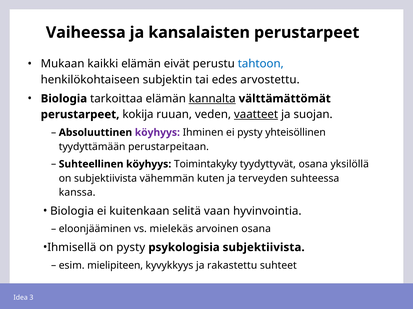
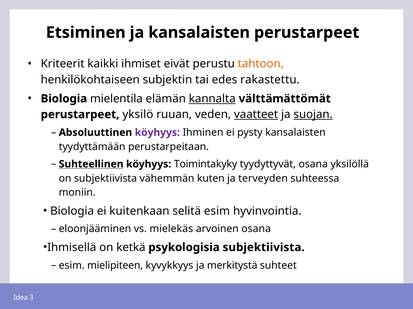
Vaiheessa: Vaiheessa -> Etsiminen
Mukaan: Mukaan -> Kriteerit
kaikki elämän: elämän -> ihmiset
tahtoon colour: blue -> orange
arvostettu: arvostettu -> rakastettu
tarkoittaa: tarkoittaa -> mielentila
kokija: kokija -> yksilö
suojan underline: none -> present
pysty yhteisöllinen: yhteisöllinen -> kansalaisten
Suhteellinen underline: none -> present
kanssa: kanssa -> moniin
selitä vaan: vaan -> esim
on pysty: pysty -> ketkä
rakastettu: rakastettu -> merkitystä
